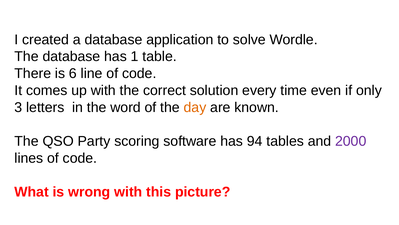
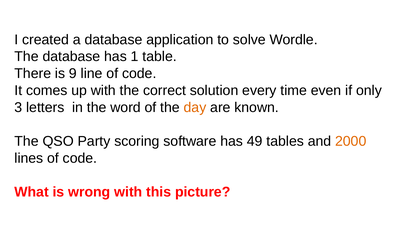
6: 6 -> 9
94: 94 -> 49
2000 colour: purple -> orange
